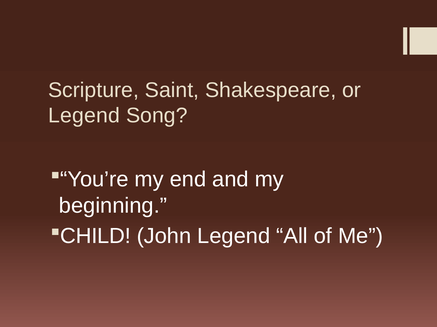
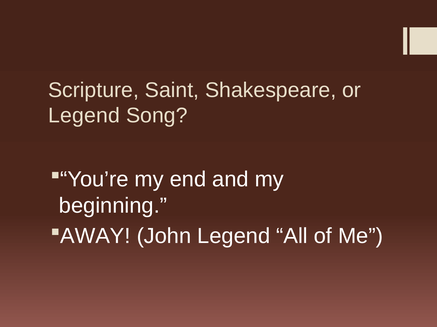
CHILD: CHILD -> AWAY
